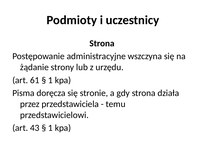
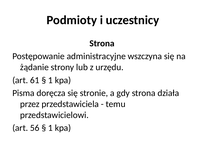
43: 43 -> 56
